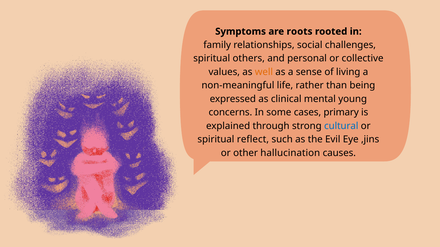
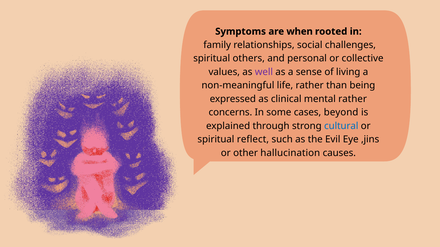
roots: roots -> when
well colour: orange -> purple
mental young: young -> rather
primary: primary -> beyond
